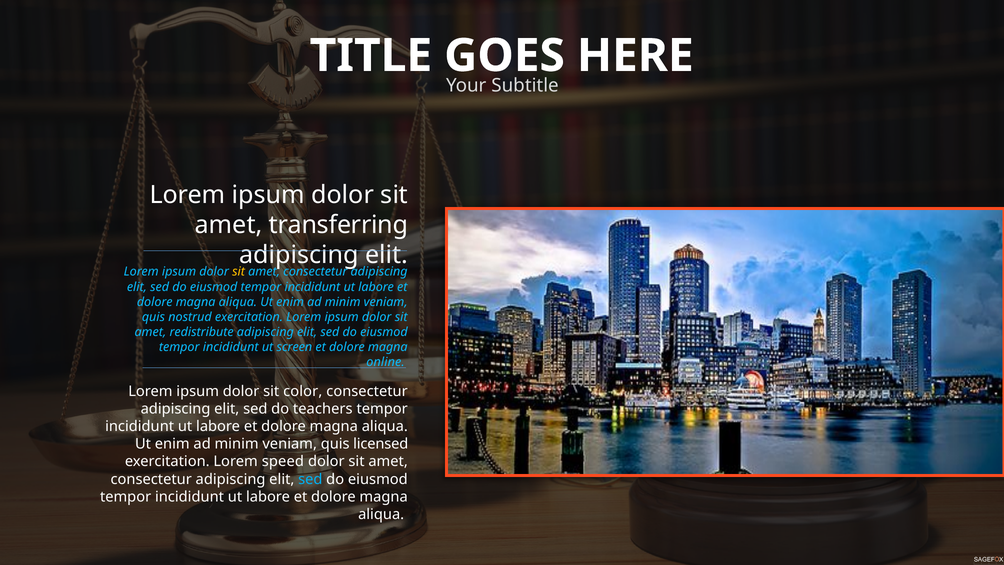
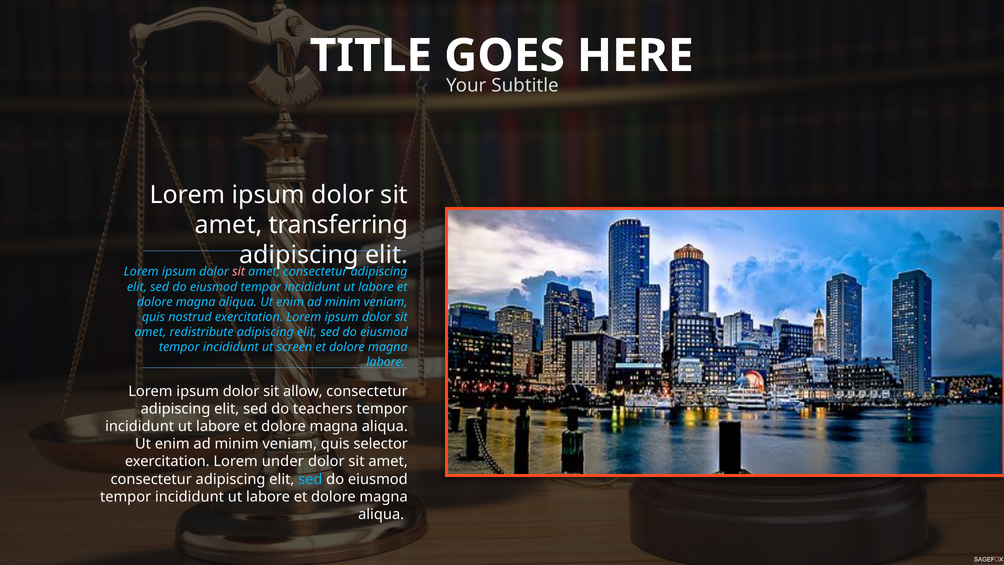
sit at (239, 272) colour: yellow -> pink
online at (386, 362): online -> labore
color: color -> allow
licensed: licensed -> selector
speed: speed -> under
